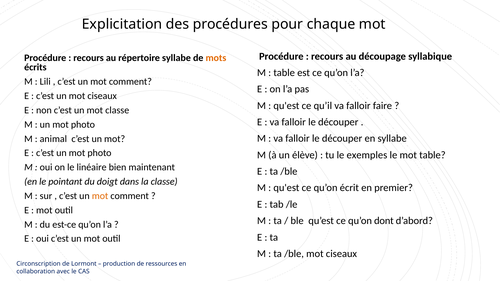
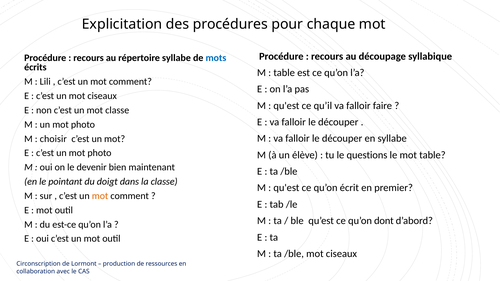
mots colour: orange -> blue
animal: animal -> choisir
exemples: exemples -> questions
linéaire: linéaire -> devenir
